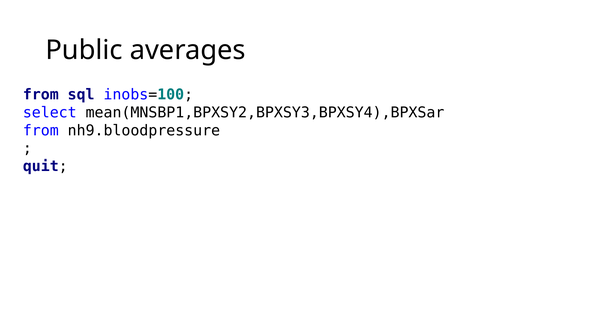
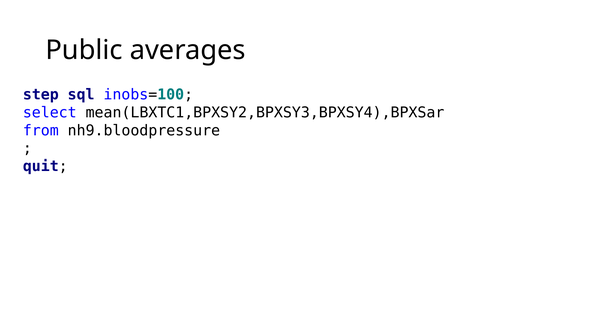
from at (41, 95): from -> step
mean(MNSBP1,BPXSY2,BPXSY3,BPXSY4),BPXSar: mean(MNSBP1,BPXSY2,BPXSY3,BPXSY4),BPXSar -> mean(LBXTC1,BPXSY2,BPXSY3,BPXSY4),BPXSar
